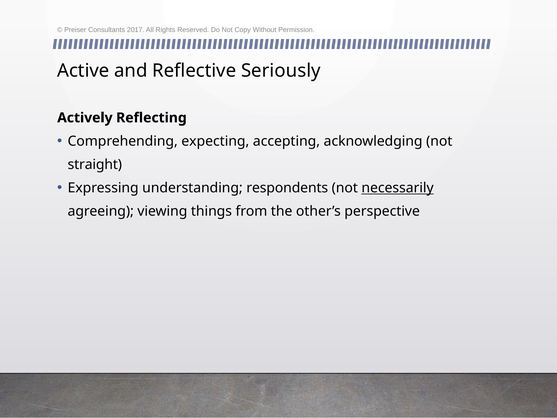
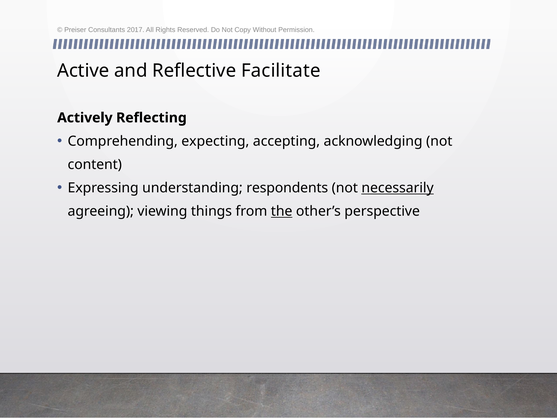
Seriously: Seriously -> Facilitate
straight: straight -> content
the underline: none -> present
